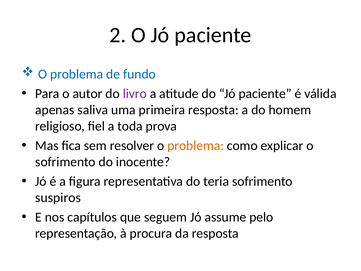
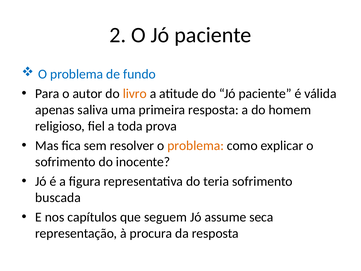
livro colour: purple -> orange
suspiros: suspiros -> buscada
pelo: pelo -> seca
